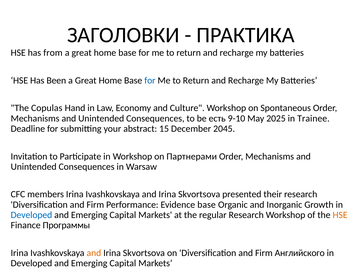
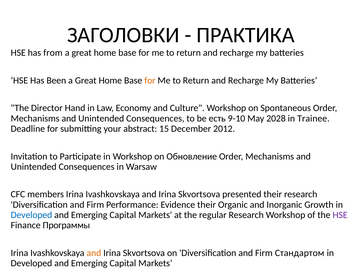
for at (150, 80) colour: blue -> orange
Copulas: Copulas -> Director
2025: 2025 -> 2028
2045: 2045 -> 2012
Партнерами: Партнерами -> Обновление
Evidence base: base -> their
HSE at (340, 215) colour: orange -> purple
Английского: Английского -> Стандартом
